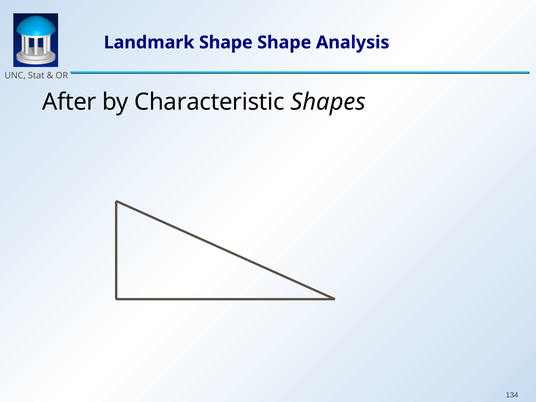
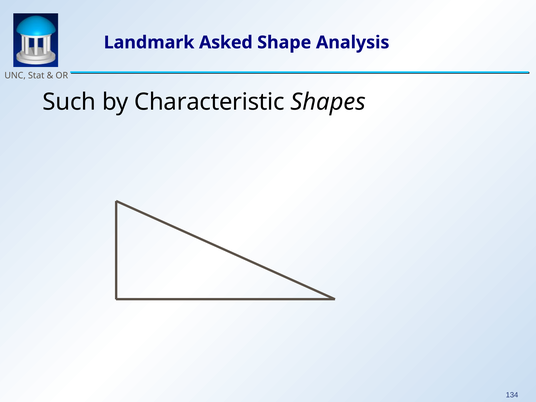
Landmark Shape: Shape -> Asked
After: After -> Such
